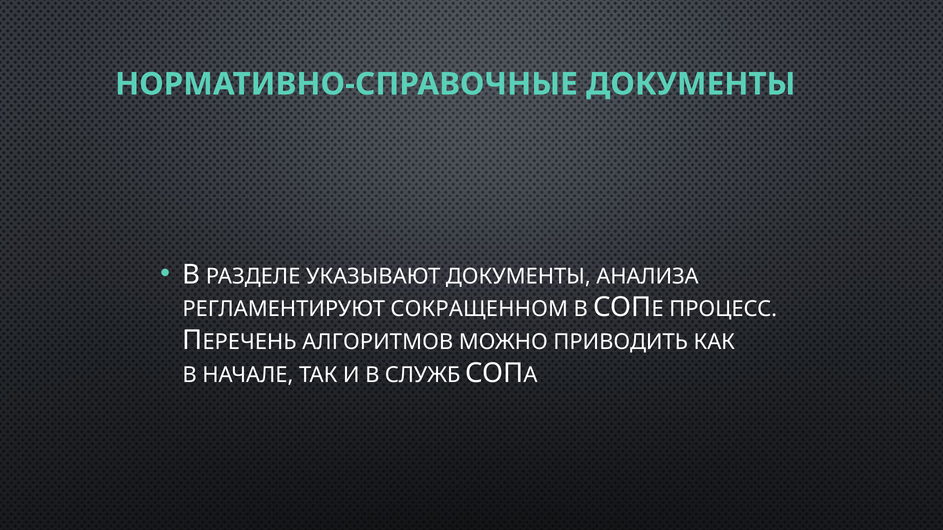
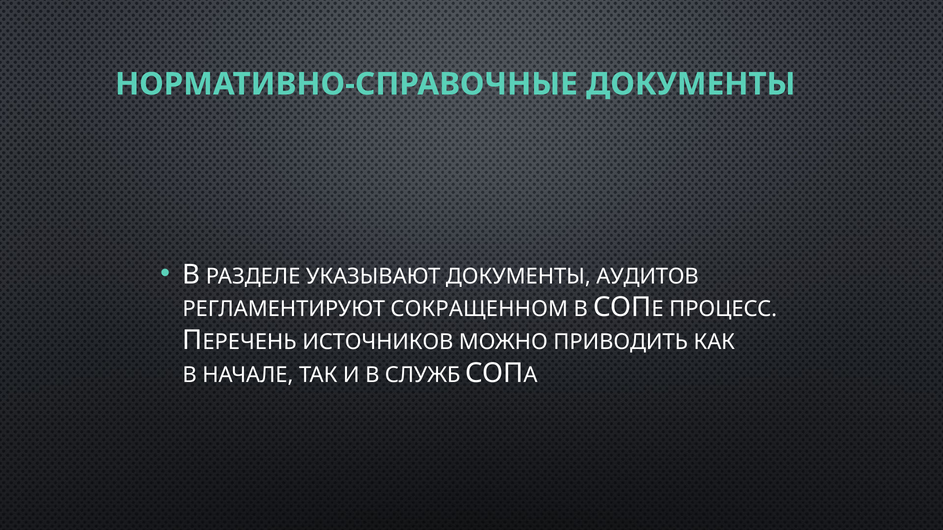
АНАЛИЗА: АНАЛИЗА -> АУДИТОВ
АЛГОРИТМОВ: АЛГОРИТМОВ -> ИСТОЧНИКОВ
